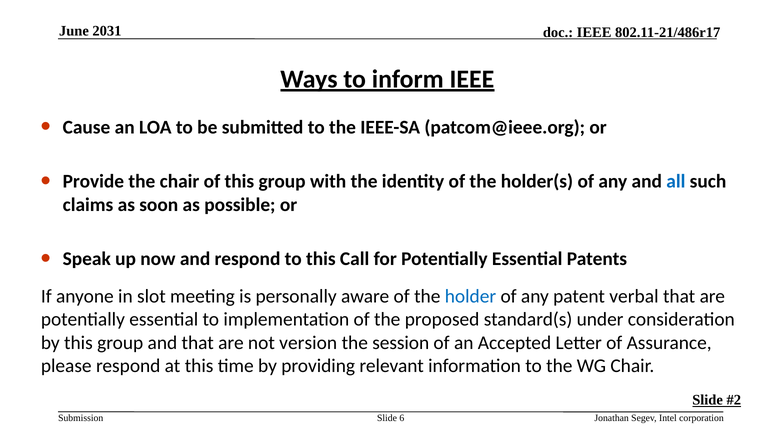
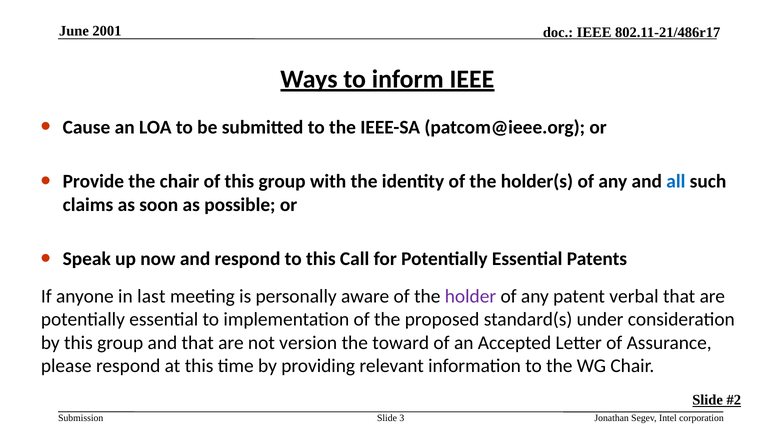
2031: 2031 -> 2001
slot: slot -> last
holder colour: blue -> purple
session: session -> toward
6: 6 -> 3
